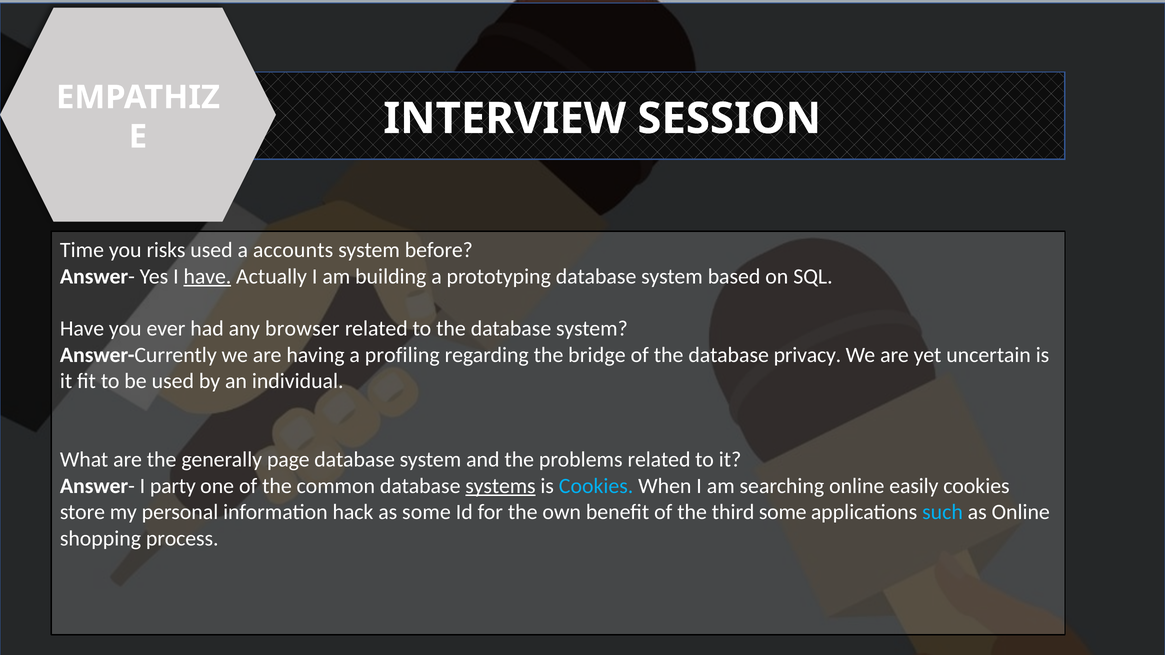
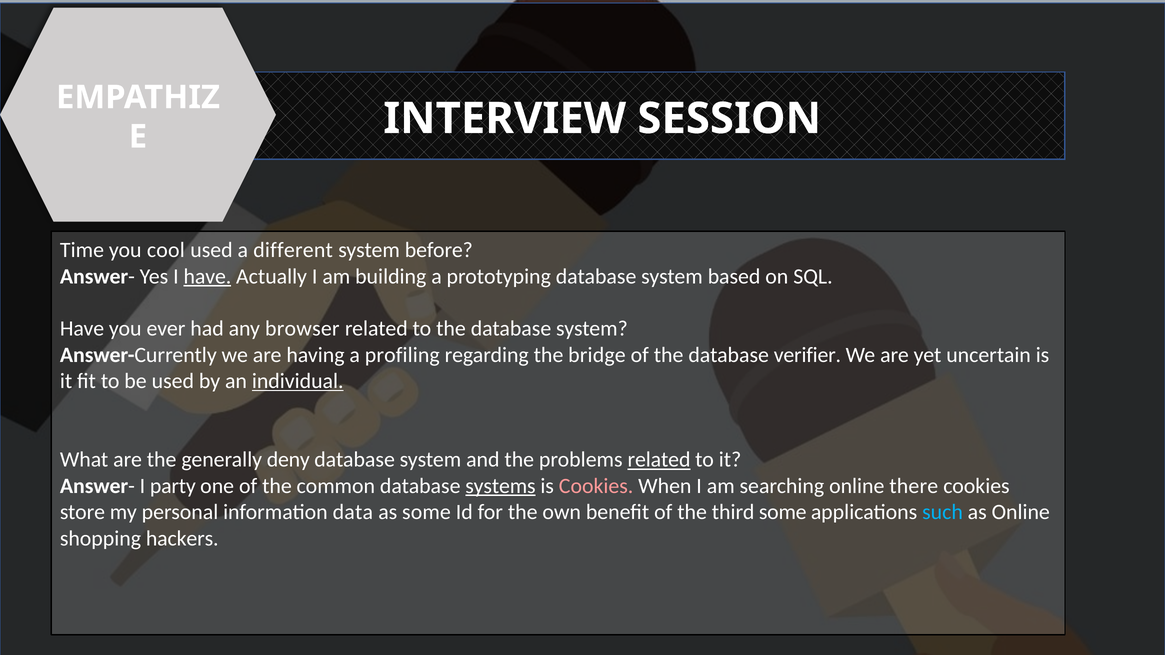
risks: risks -> cool
accounts: accounts -> different
privacy: privacy -> verifier
individual underline: none -> present
page: page -> deny
related at (659, 460) underline: none -> present
Cookies at (596, 486) colour: light blue -> pink
easily: easily -> there
hack: hack -> data
process: process -> hackers
